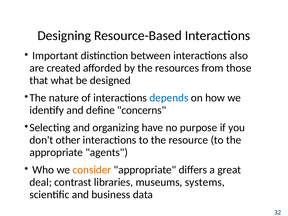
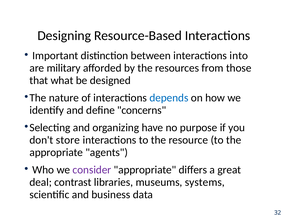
also: also -> into
created: created -> military
other: other -> store
consider colour: orange -> purple
